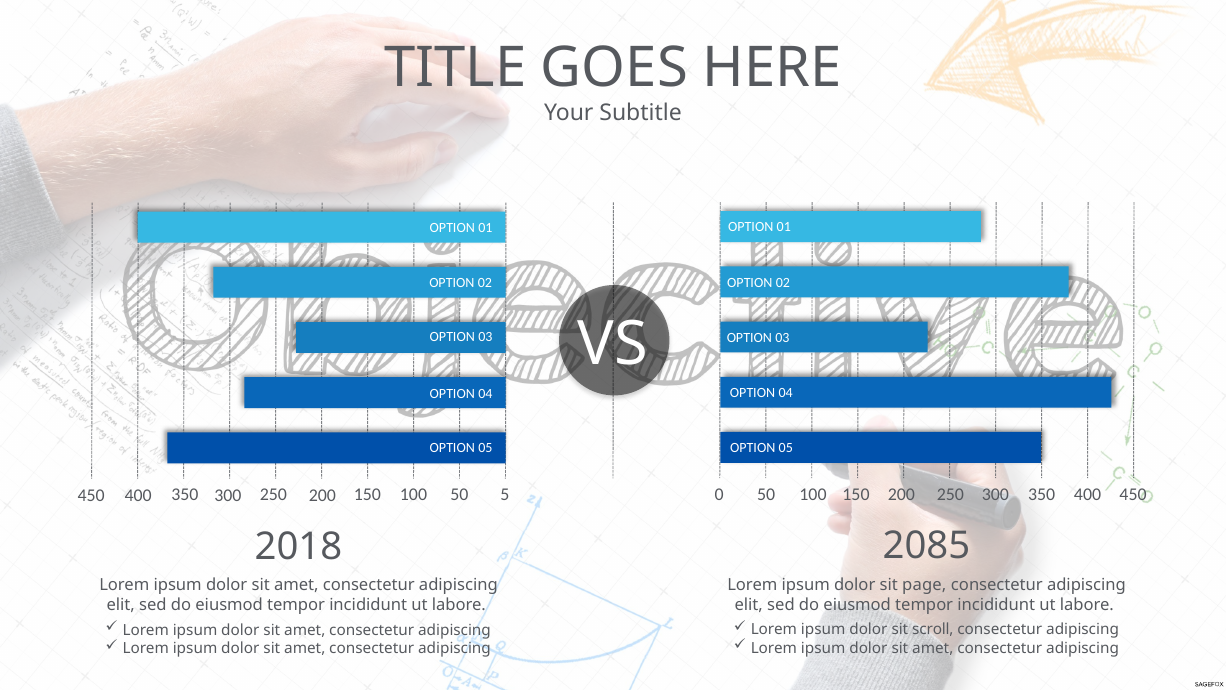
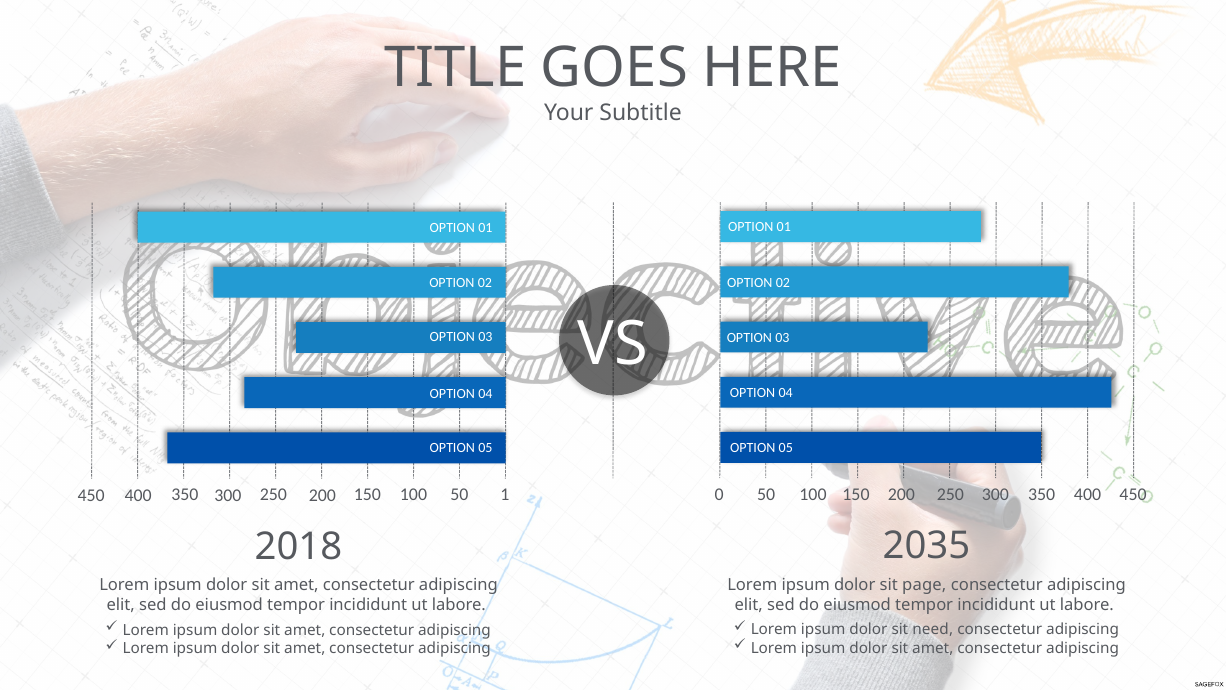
5: 5 -> 1
2085: 2085 -> 2035
scroll: scroll -> need
